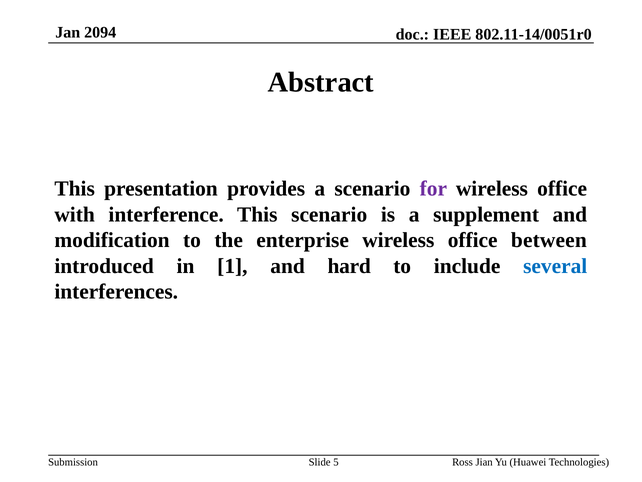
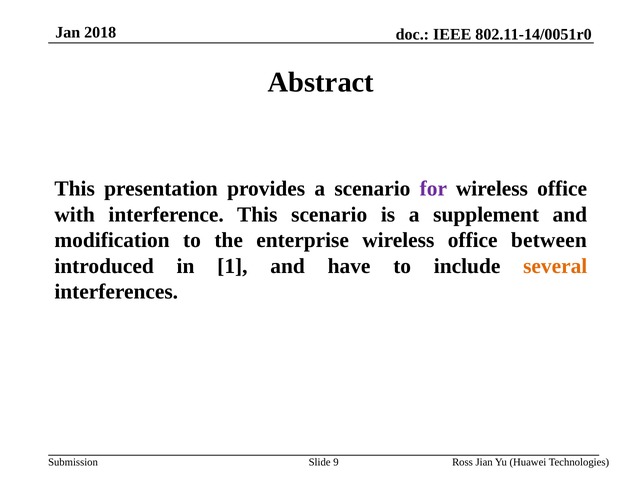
2094: 2094 -> 2018
hard: hard -> have
several colour: blue -> orange
5: 5 -> 9
